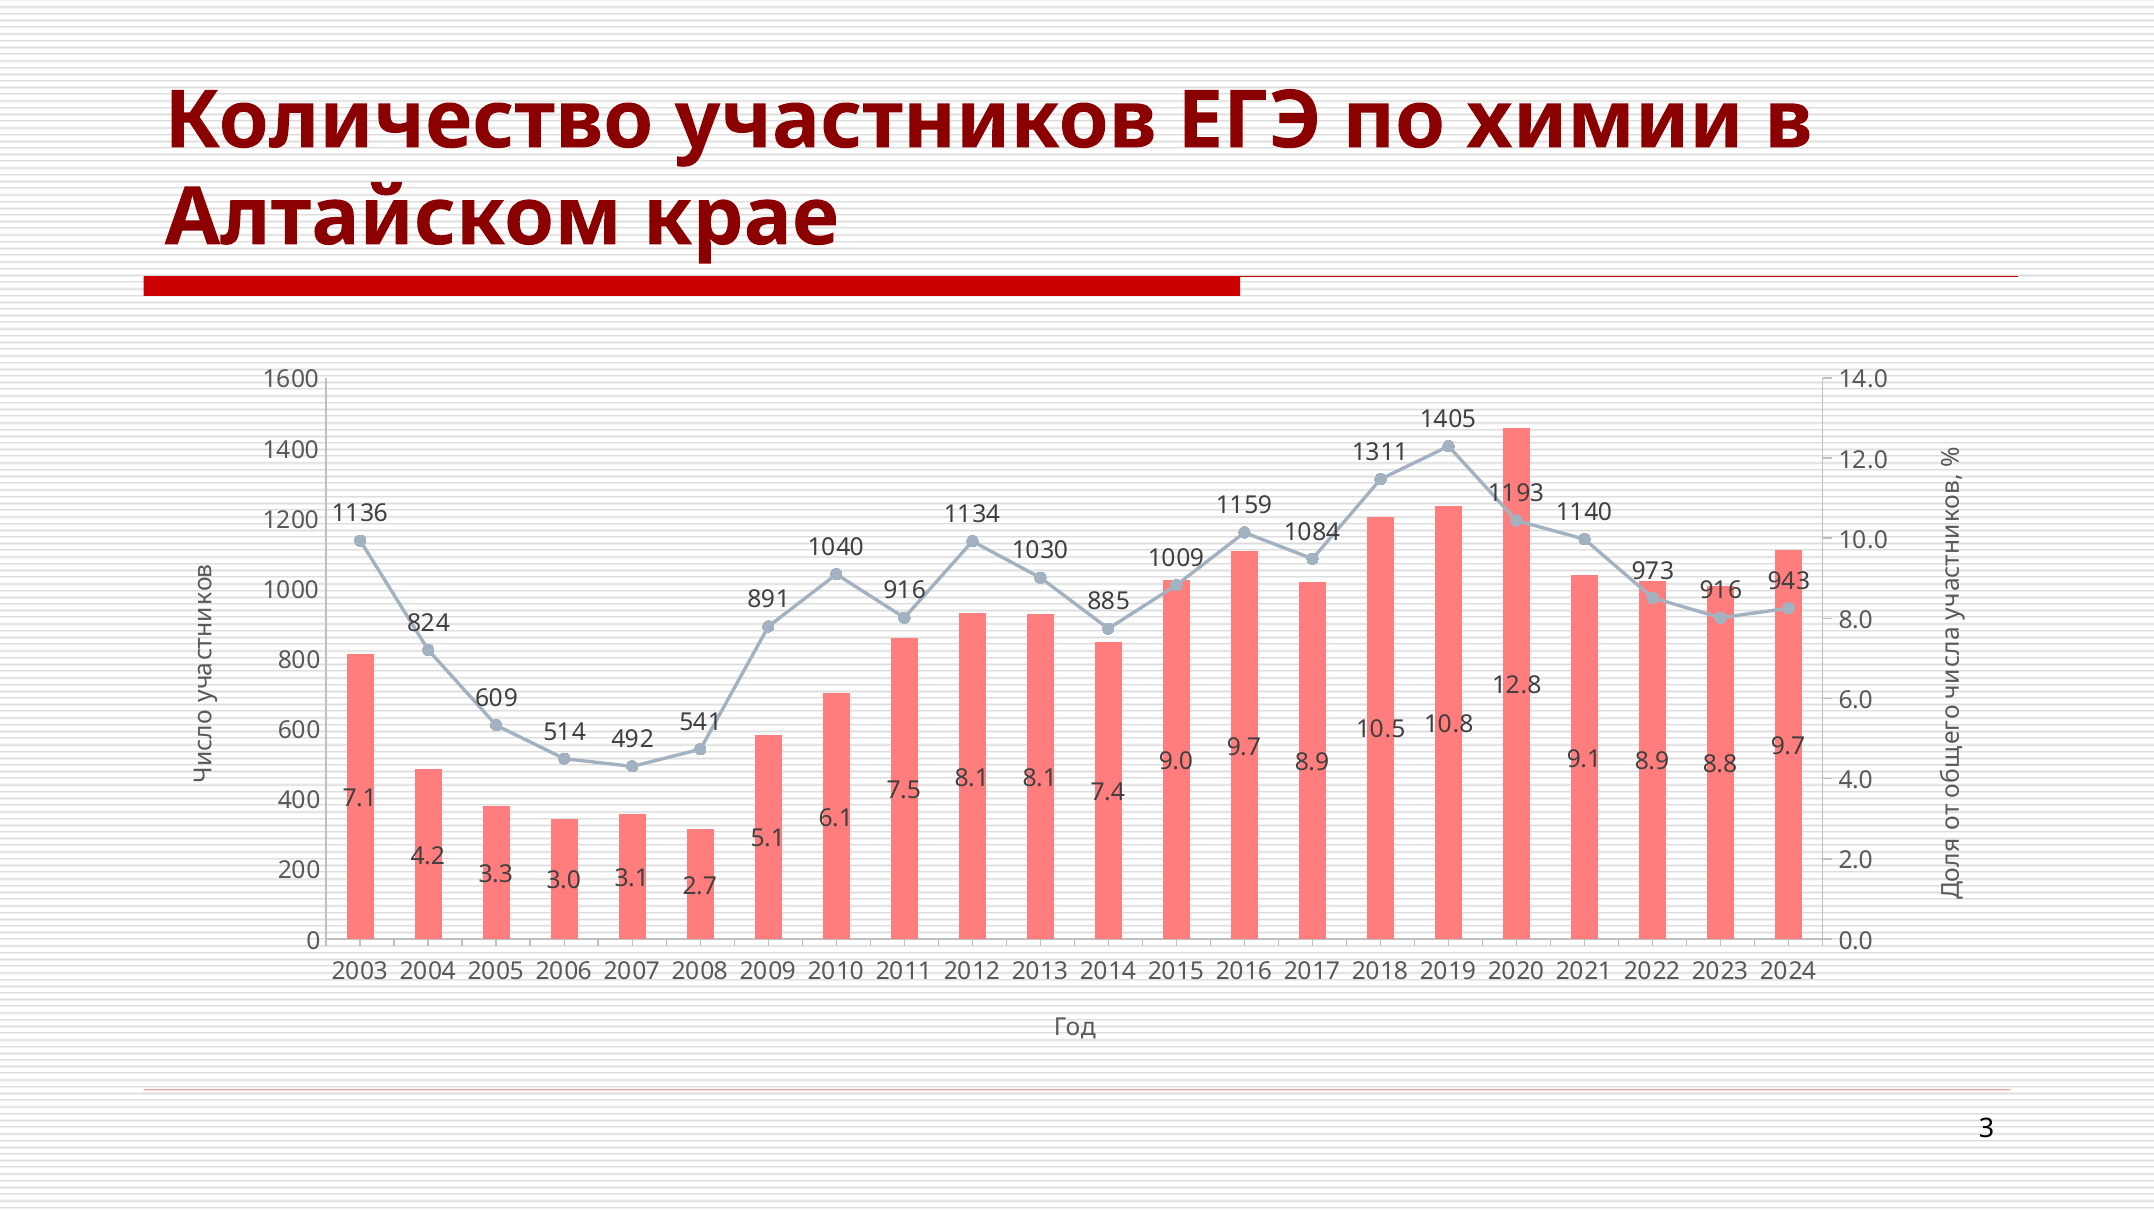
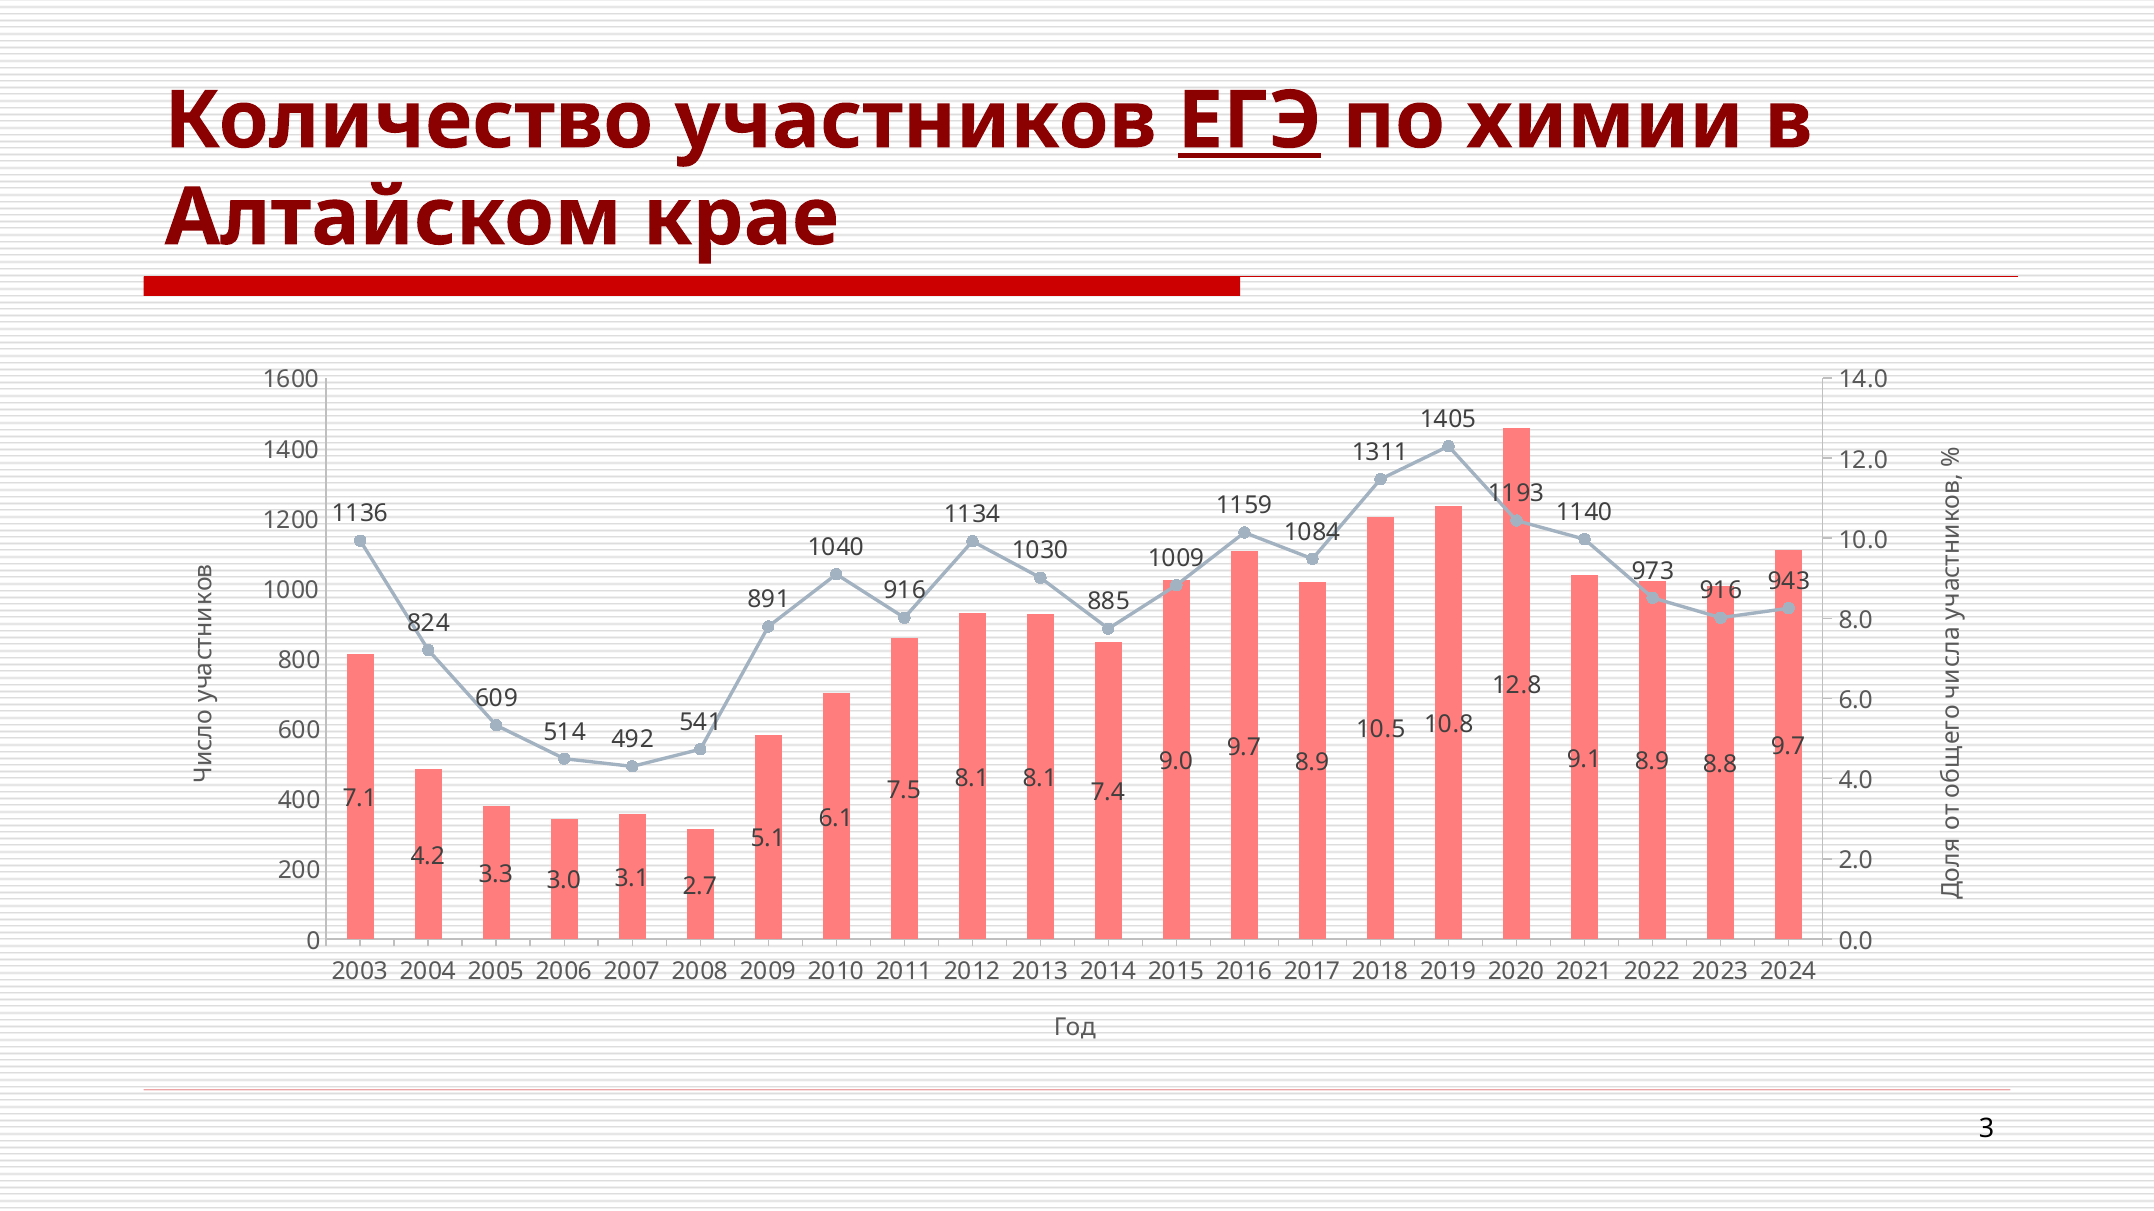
ЕГЭ underline: none -> present
